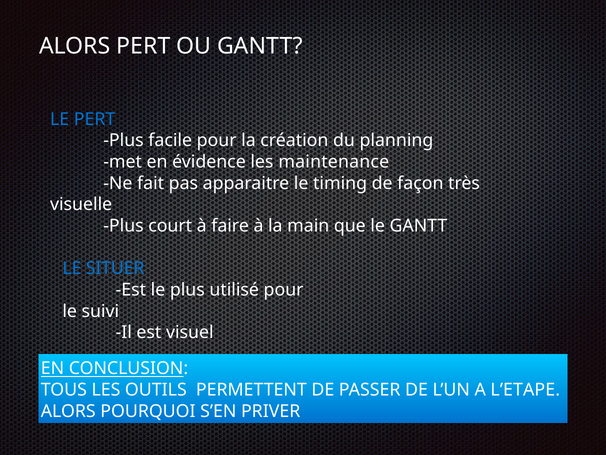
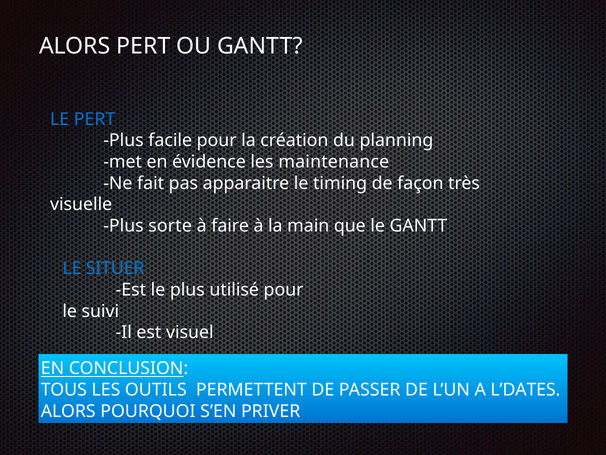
court: court -> sorte
L’ETAPE: L’ETAPE -> L’DATES
